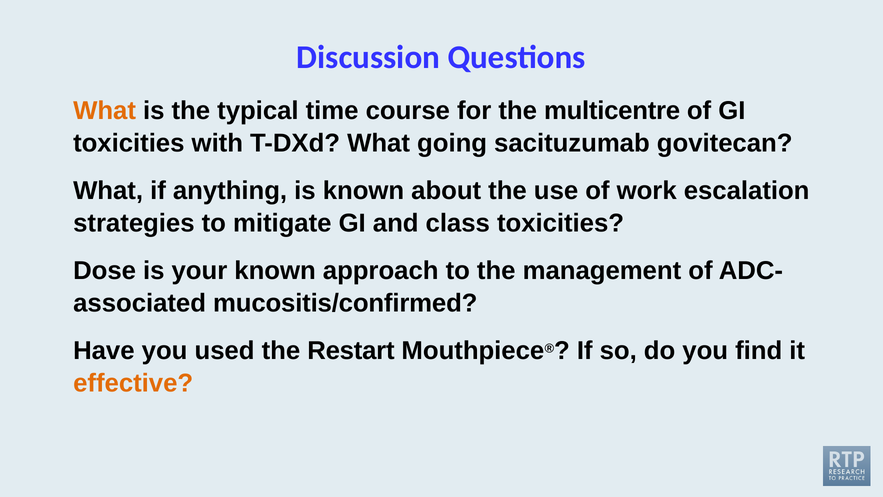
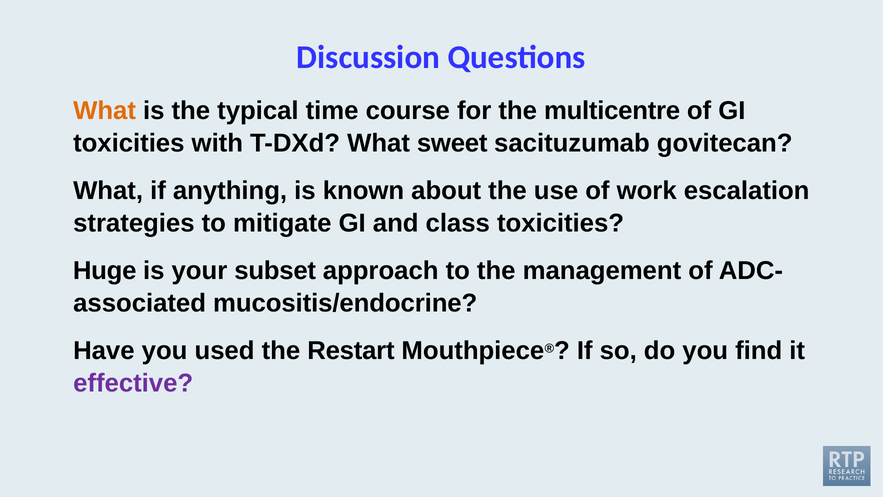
going: going -> sweet
Dose: Dose -> Huge
your known: known -> subset
mucositis/confirmed: mucositis/confirmed -> mucositis/endocrine
effective colour: orange -> purple
